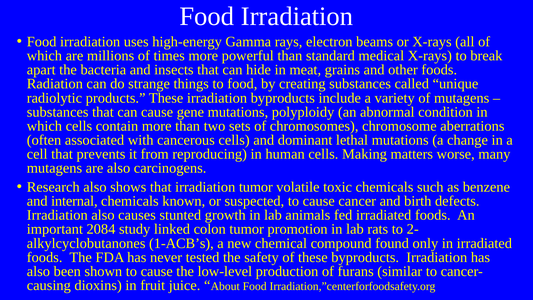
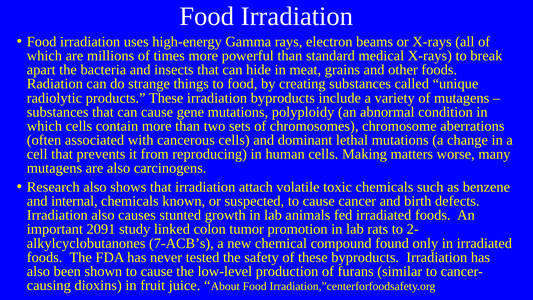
irradiation tumor: tumor -> attach
2084: 2084 -> 2091
1-ACB’s: 1-ACB’s -> 7-ACB’s
